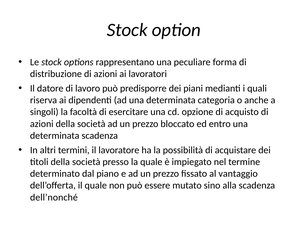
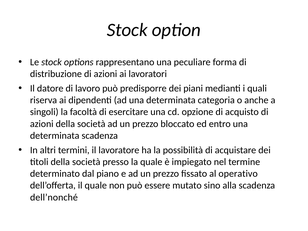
vantaggio: vantaggio -> operativo
